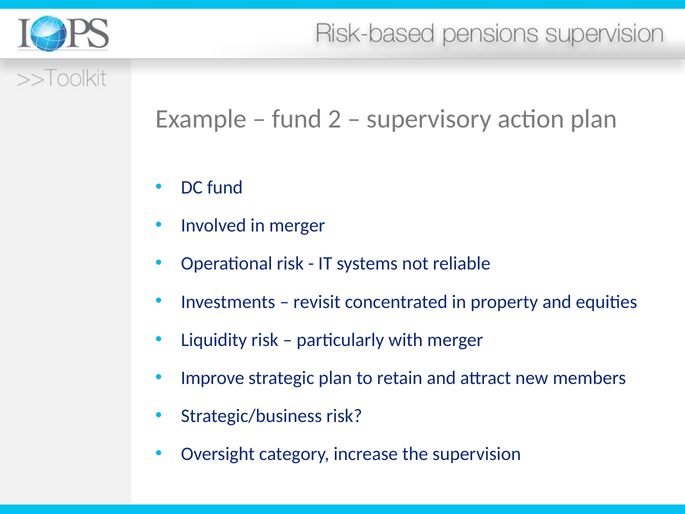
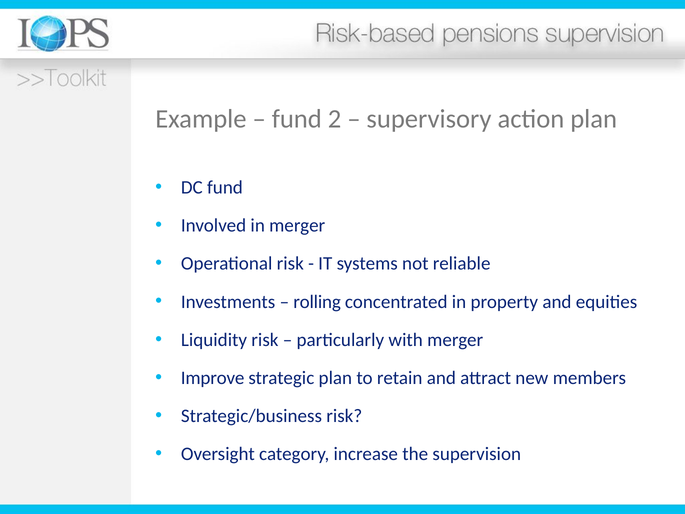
revisit: revisit -> rolling
